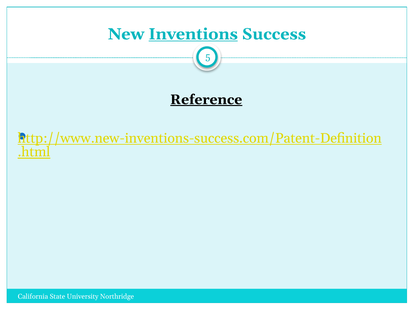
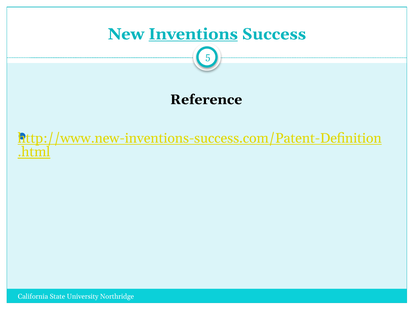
Reference underline: present -> none
